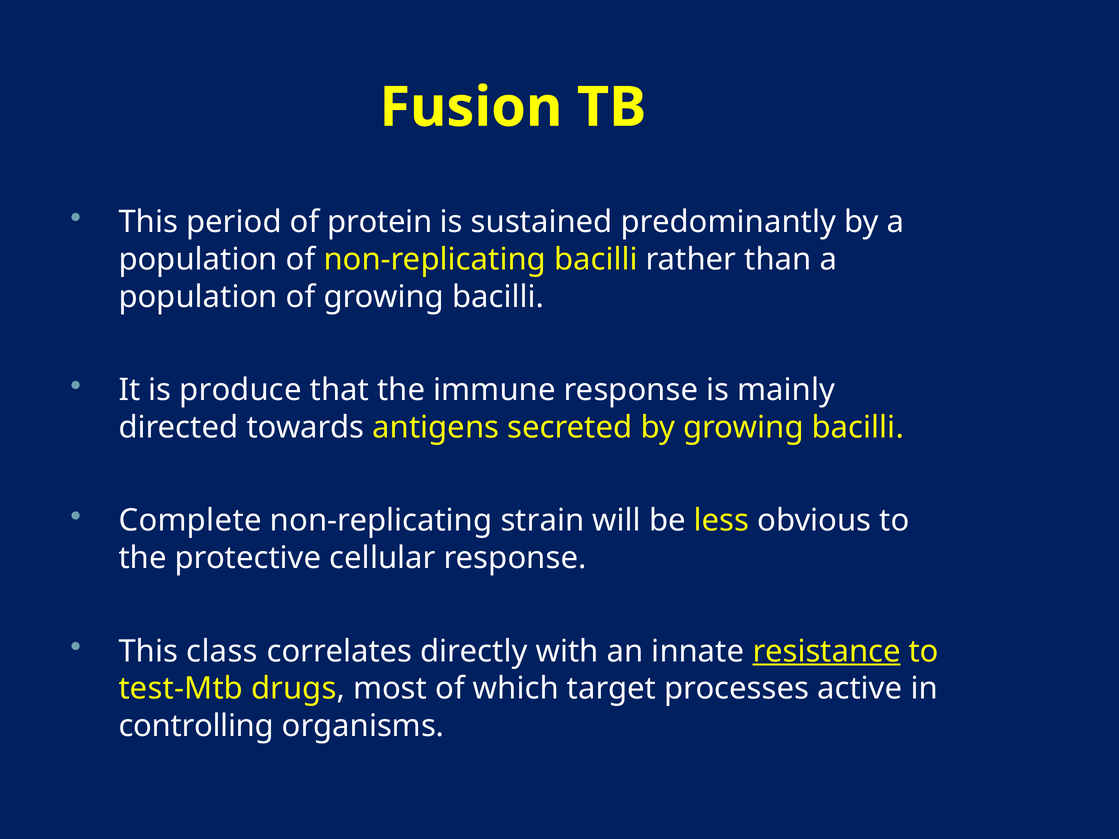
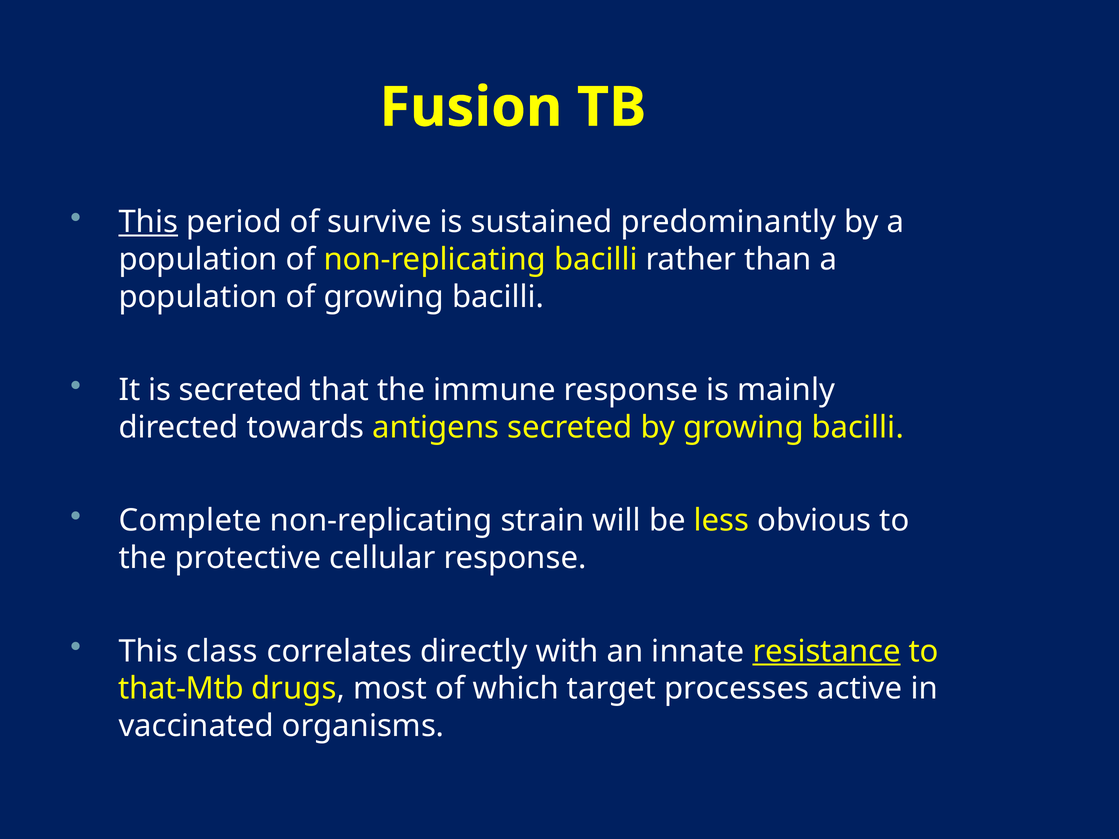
This at (148, 222) underline: none -> present
protein: protein -> survive
is produce: produce -> secreted
test-Mtb: test-Mtb -> that-Mtb
controlling: controlling -> vaccinated
